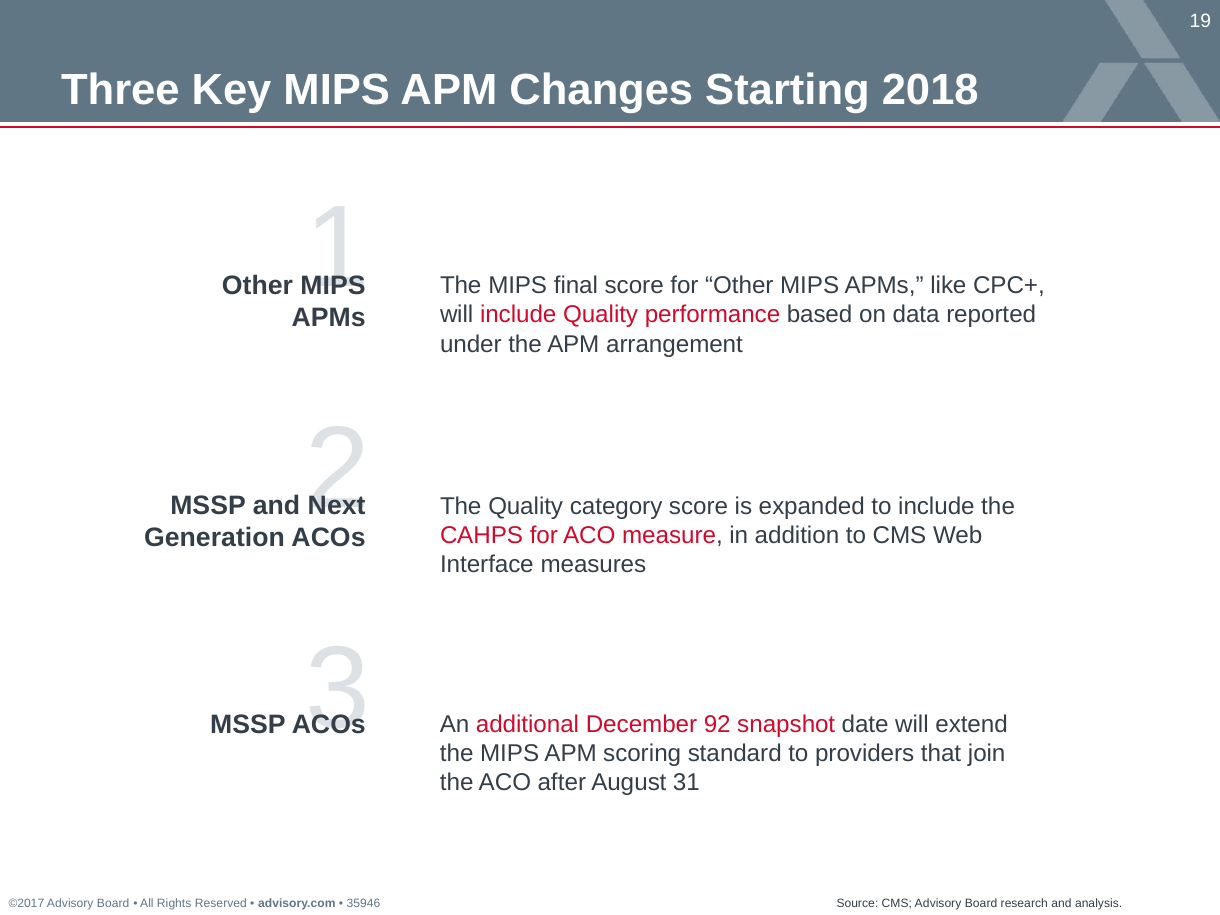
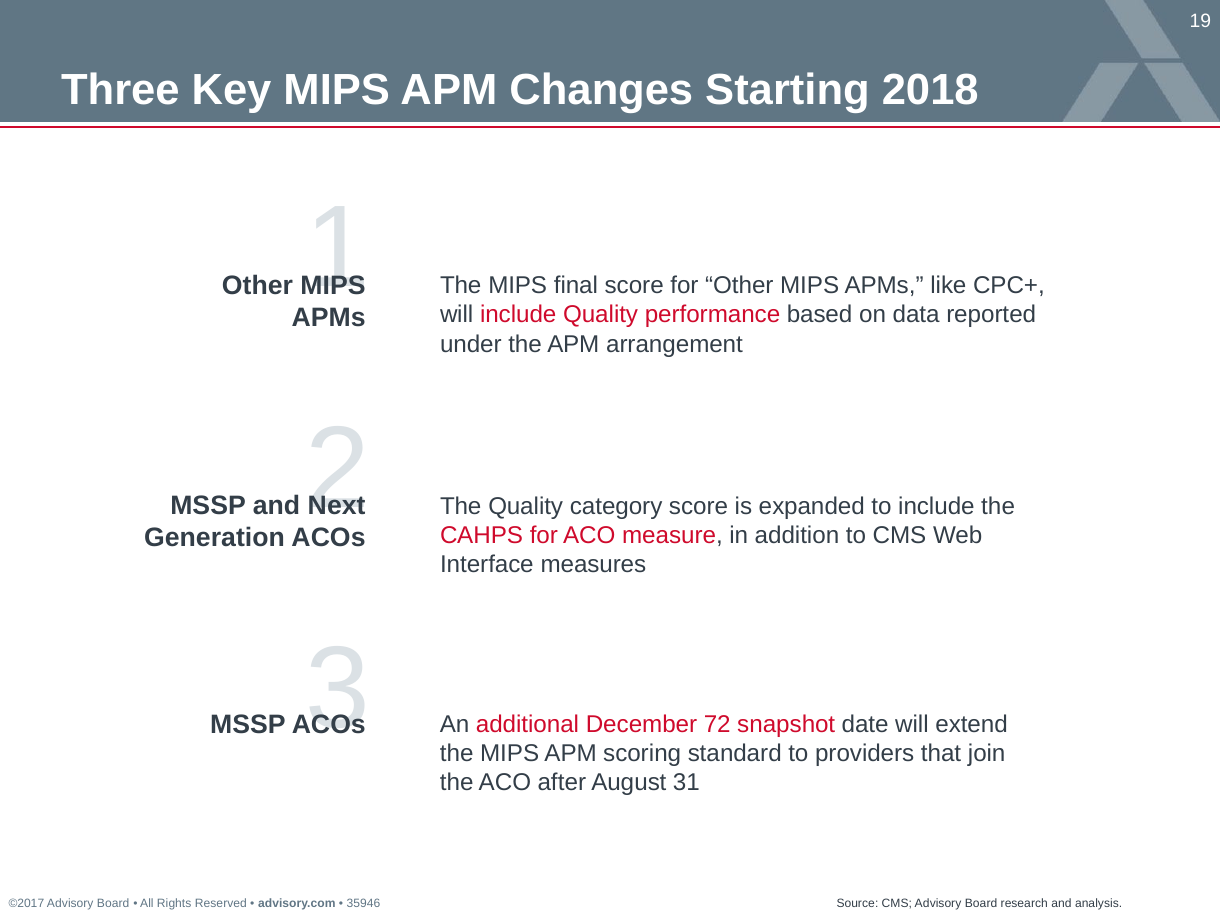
92: 92 -> 72
